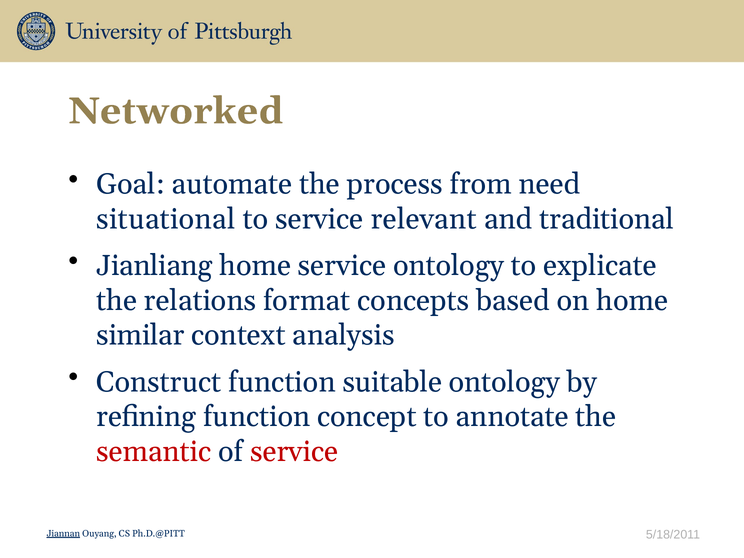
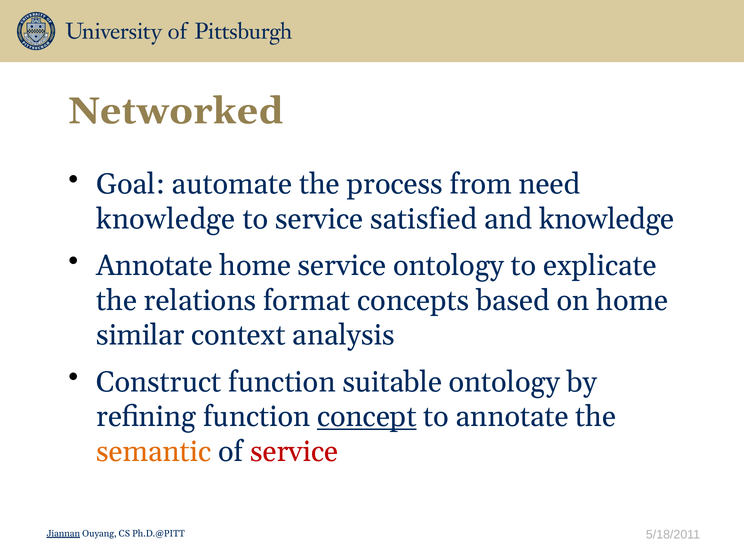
situational at (166, 219): situational -> knowledge
relevant: relevant -> satisfied
and traditional: traditional -> knowledge
Jianliang at (154, 266): Jianliang -> Annotate
concept underline: none -> present
semantic colour: red -> orange
